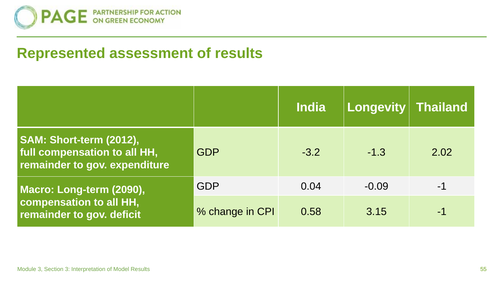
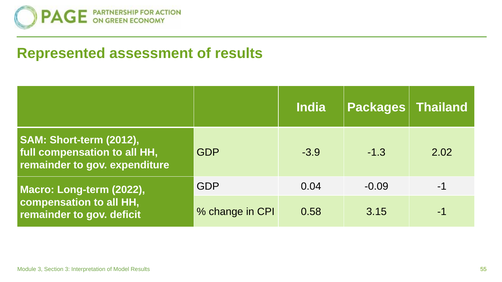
Longevity: Longevity -> Packages
-3.2: -3.2 -> -3.9
2090: 2090 -> 2022
